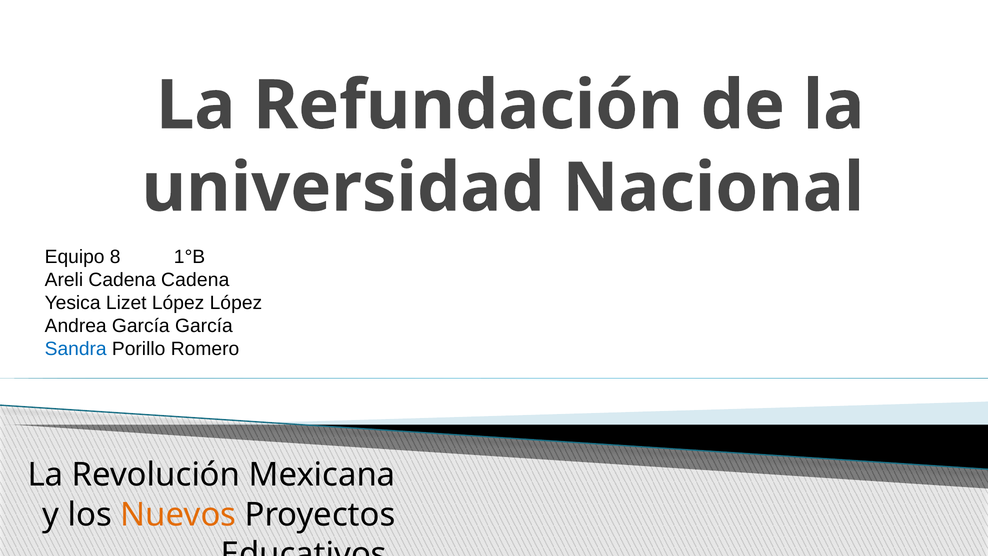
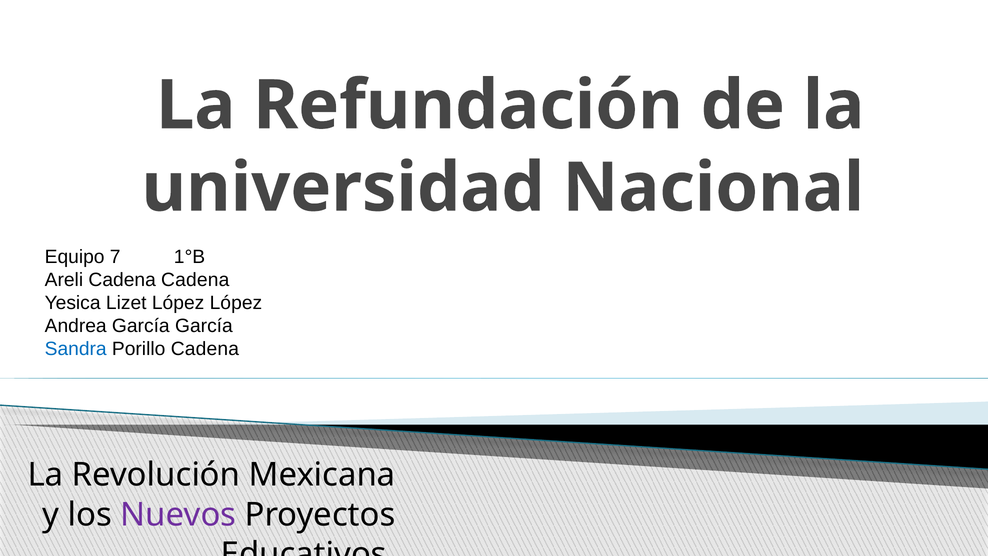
8: 8 -> 7
Porillo Romero: Romero -> Cadena
Nuevos colour: orange -> purple
